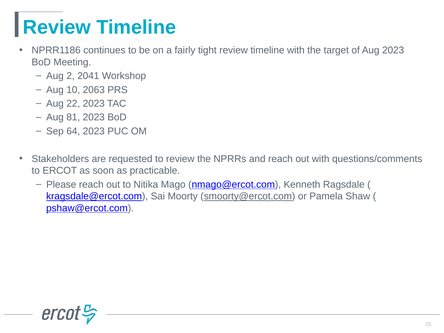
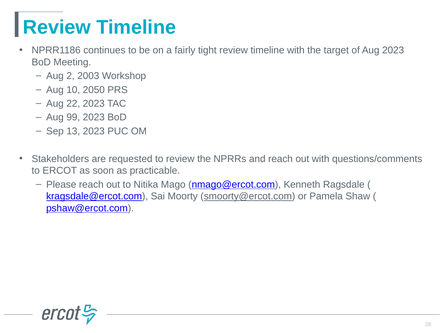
2041: 2041 -> 2003
2063: 2063 -> 2050
81: 81 -> 99
64: 64 -> 13
